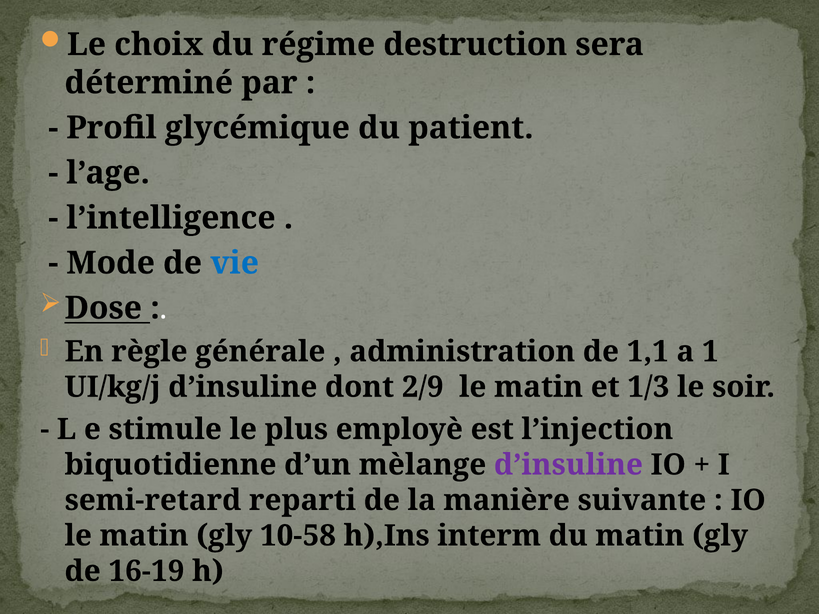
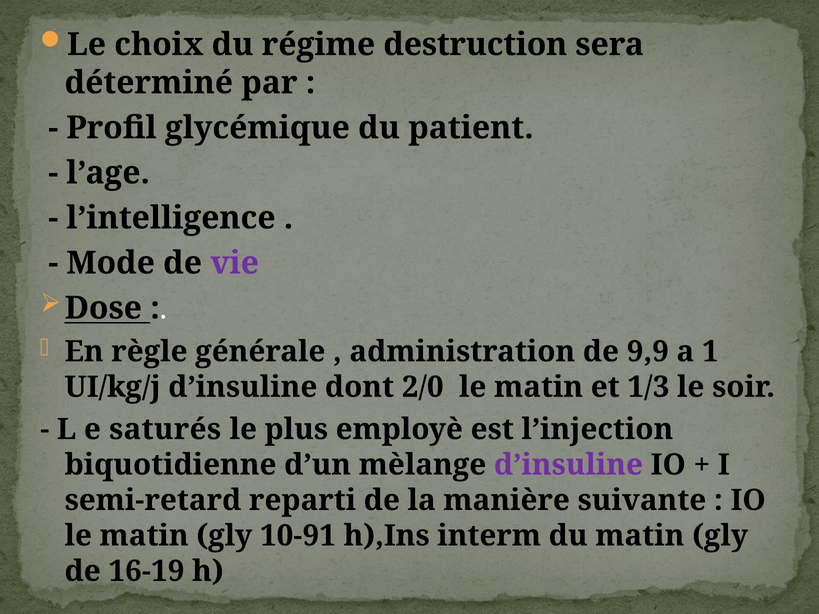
vie colour: blue -> purple
1,1: 1,1 -> 9,9
2/9: 2/9 -> 2/0
stimule: stimule -> saturés
10-58: 10-58 -> 10-91
